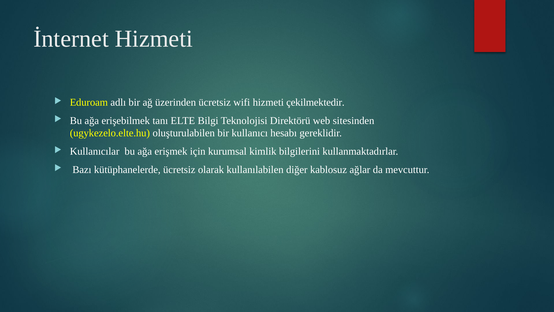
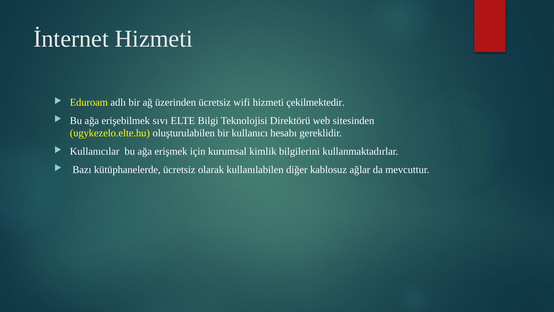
tanı: tanı -> sıvı
